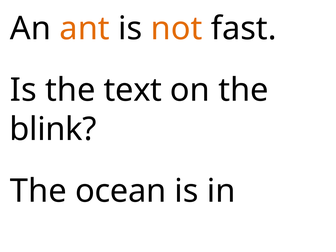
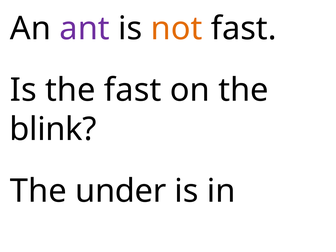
ant colour: orange -> purple
the text: text -> fast
ocean: ocean -> under
